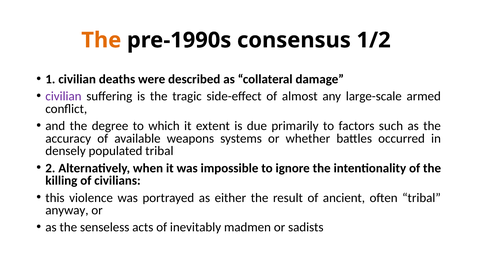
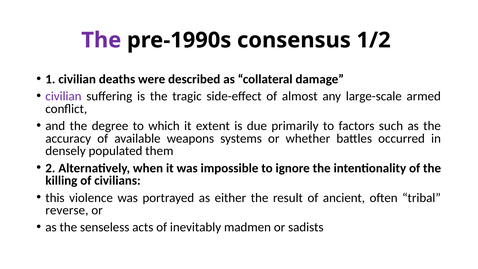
The at (101, 40) colour: orange -> purple
populated tribal: tribal -> them
anyway: anyway -> reverse
